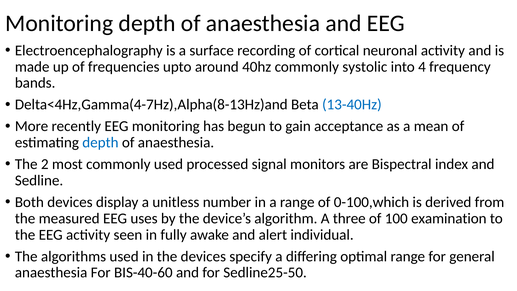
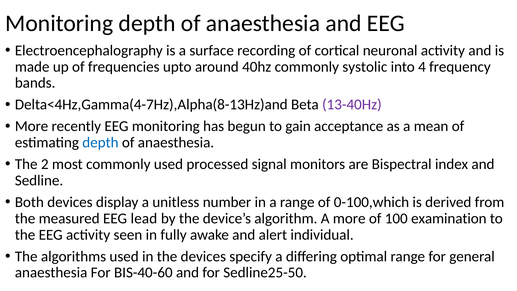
13-40Hz colour: blue -> purple
uses: uses -> lead
A three: three -> more
